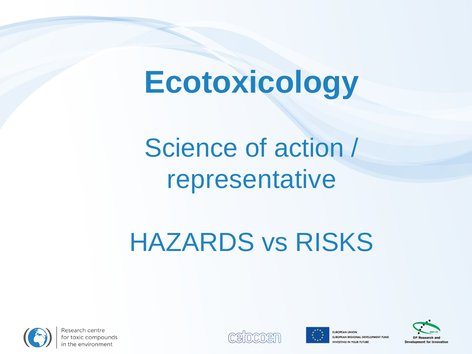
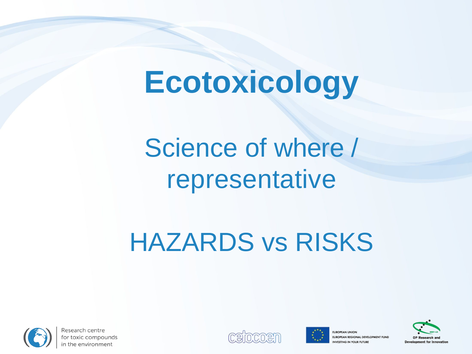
action: action -> where
